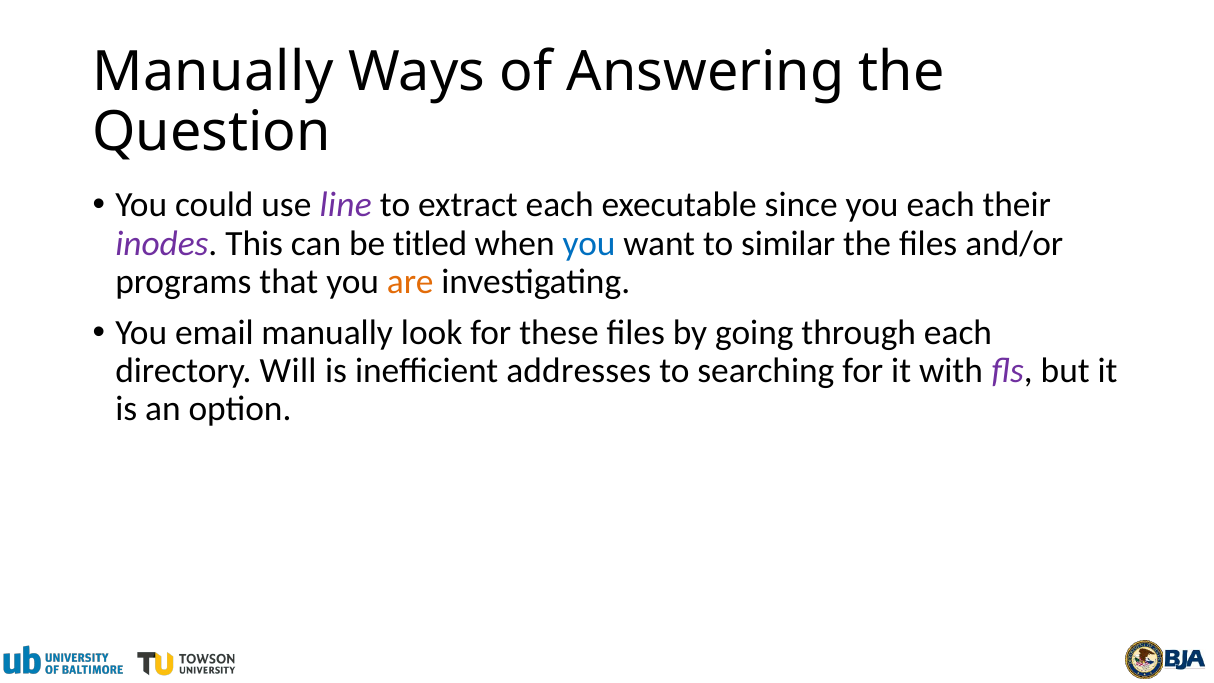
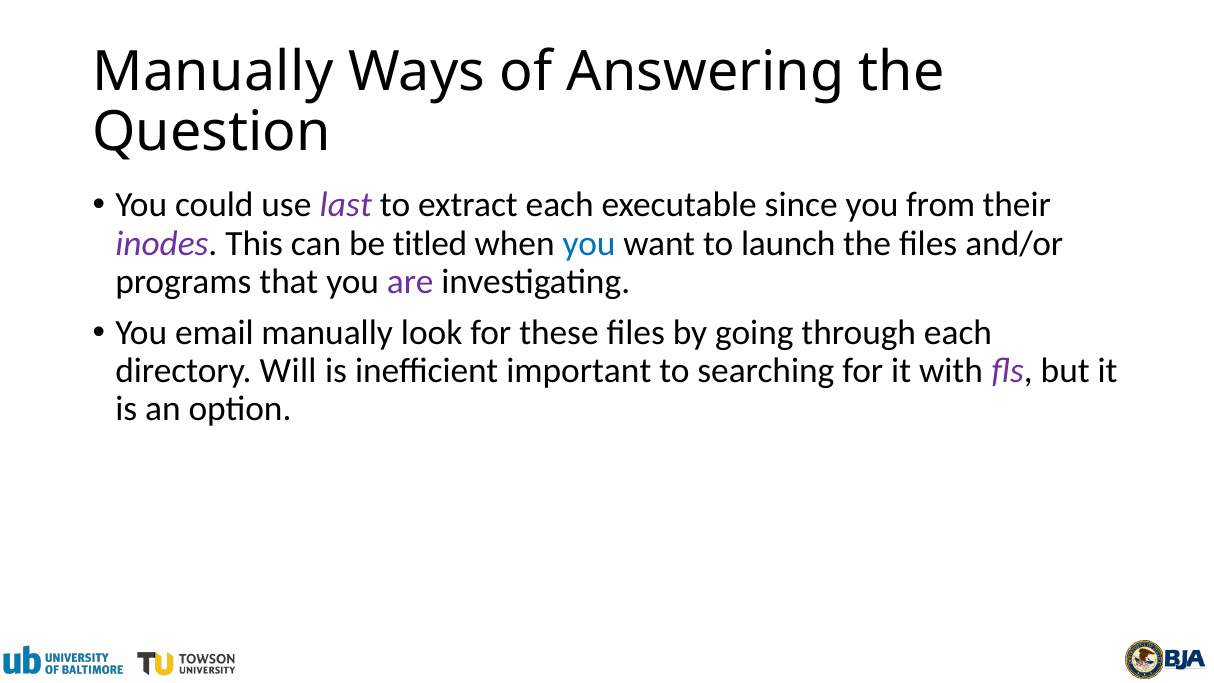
line: line -> last
you each: each -> from
similar: similar -> launch
are colour: orange -> purple
addresses: addresses -> important
